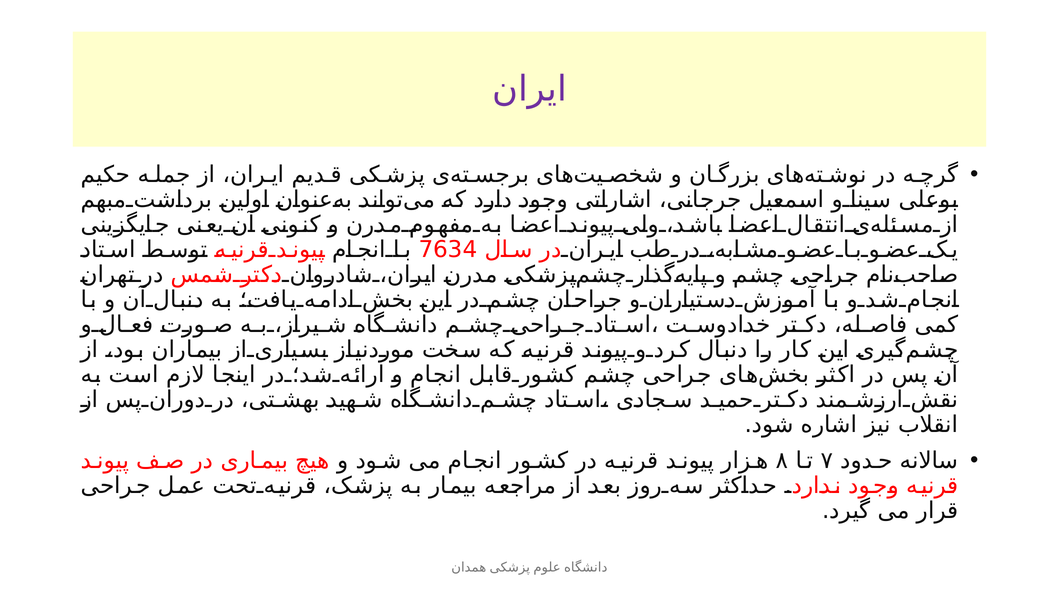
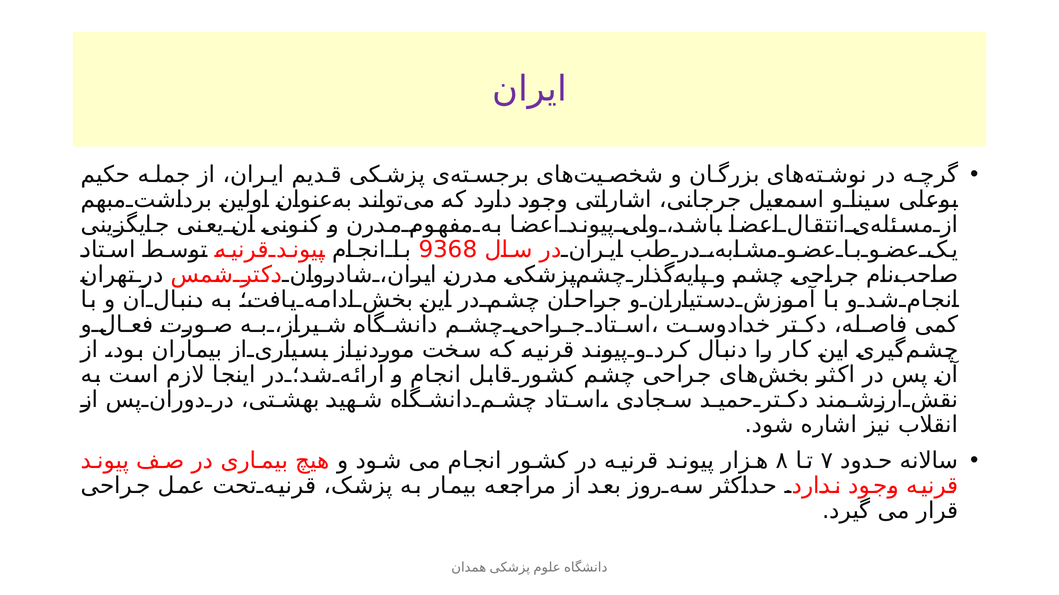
7634: 7634 -> 9368
